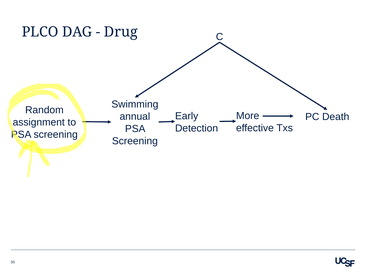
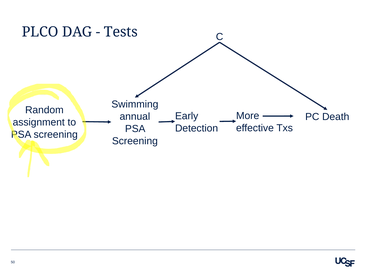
Drug: Drug -> Tests
